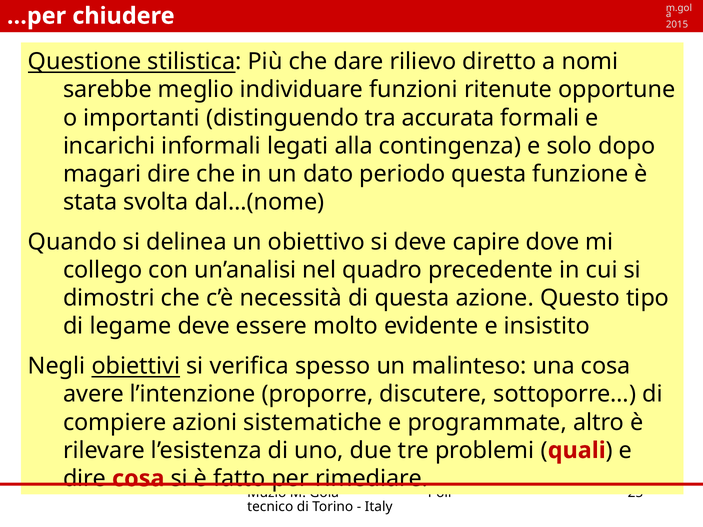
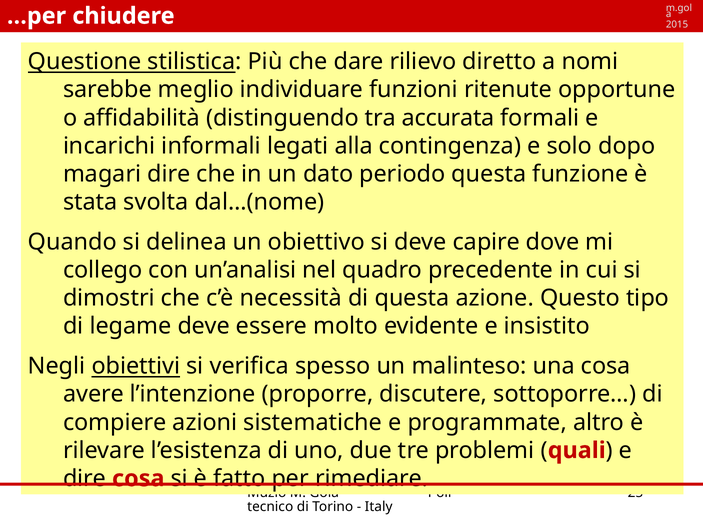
importanti: importanti -> affidabilità
